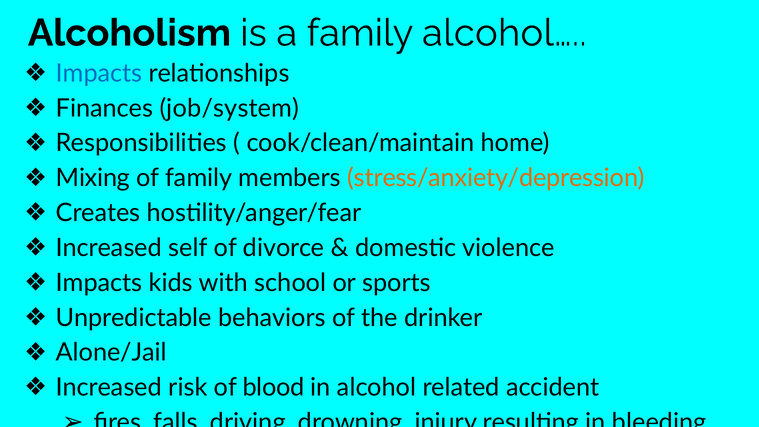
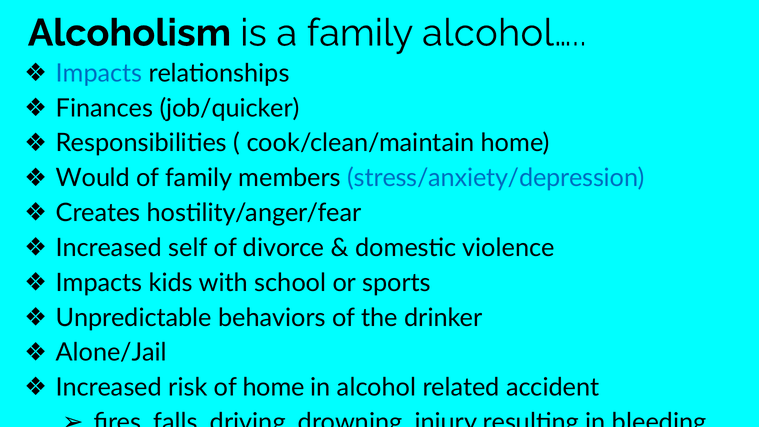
job/system: job/system -> job/quicker
Mixing: Mixing -> Would
stress/anxiety/depression colour: orange -> blue
of blood: blood -> home
